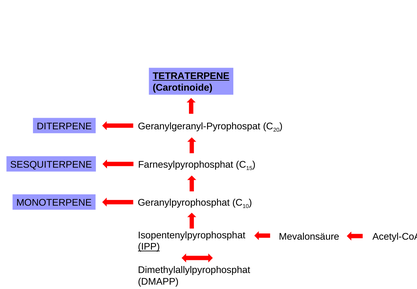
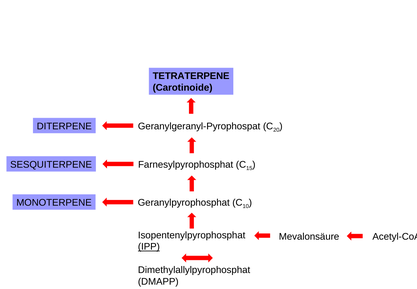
TETRATERPENE underline: present -> none
